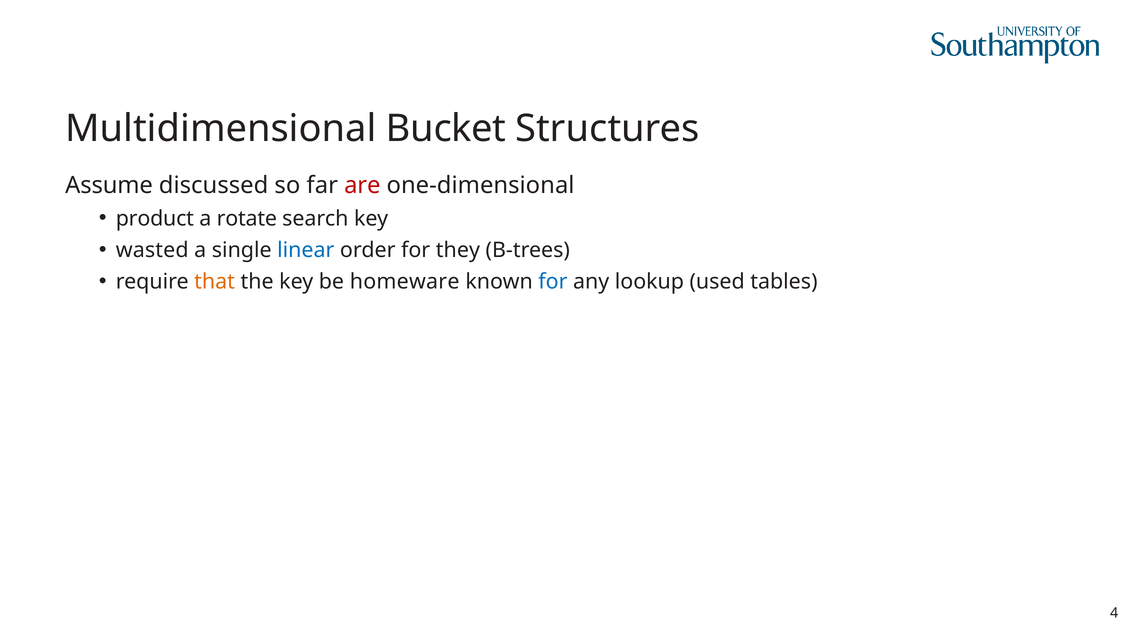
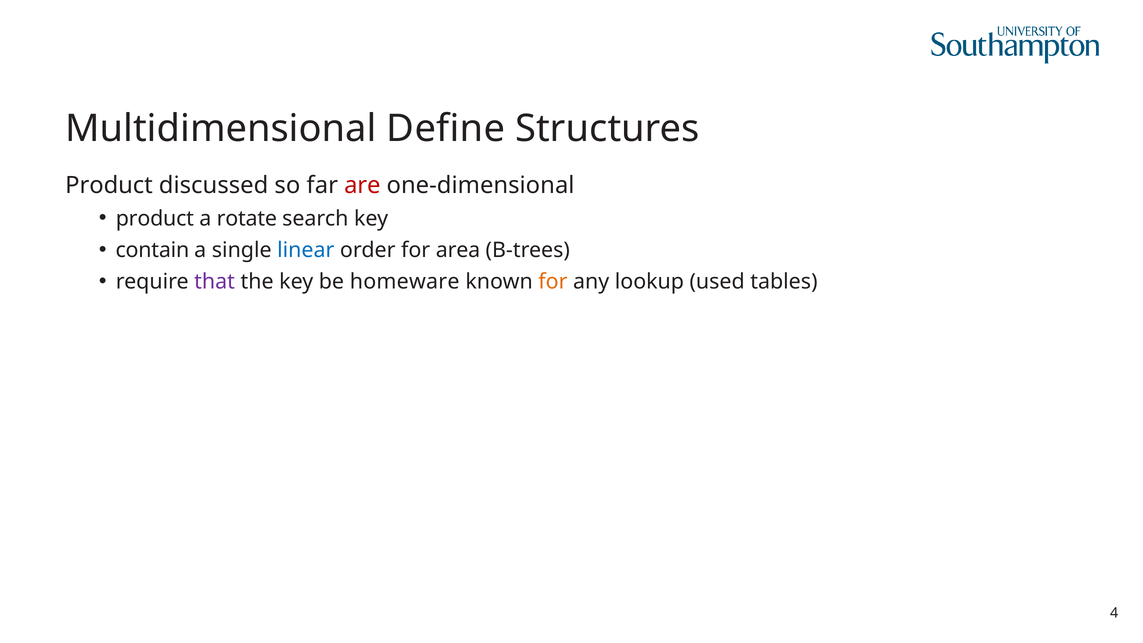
Bucket: Bucket -> Define
Assume at (109, 186): Assume -> Product
wasted: wasted -> contain
they: they -> area
that colour: orange -> purple
for at (553, 282) colour: blue -> orange
